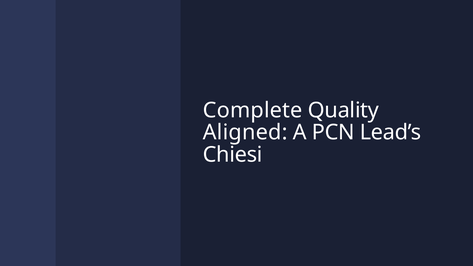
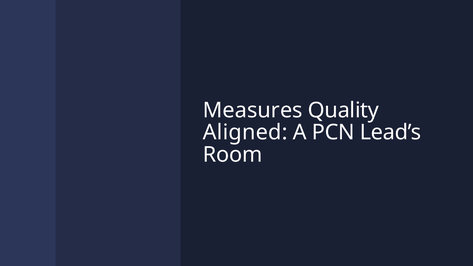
Complete: Complete -> Measures
Chiesi: Chiesi -> Room
